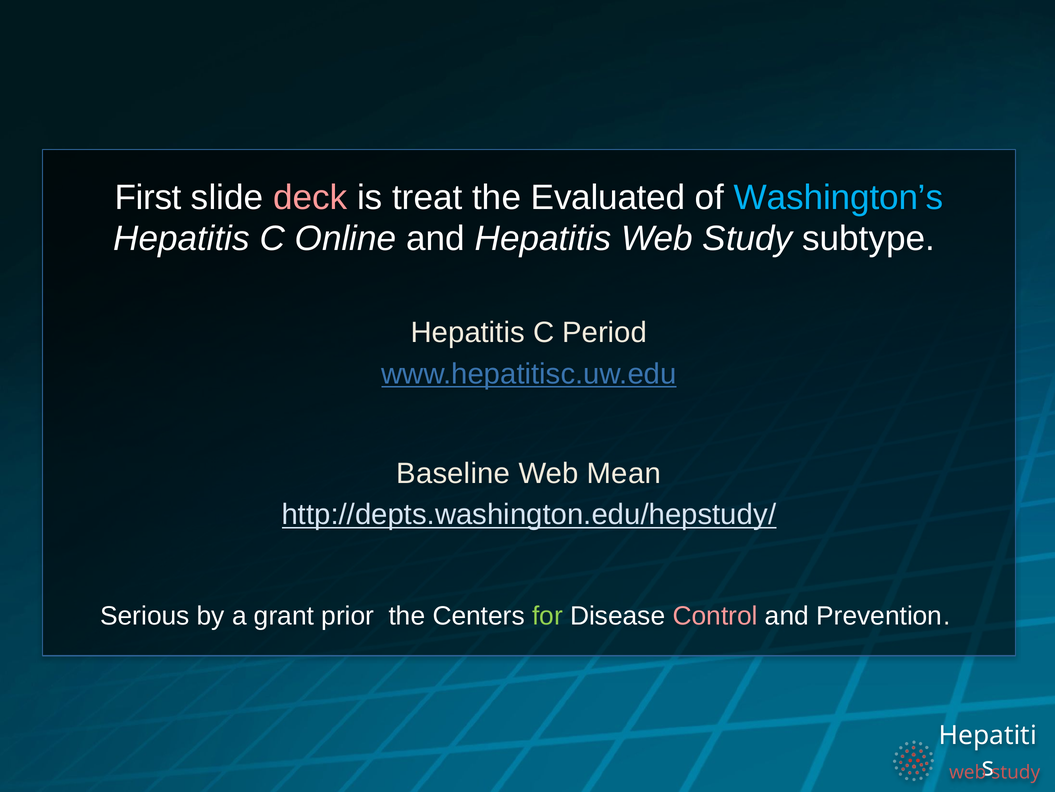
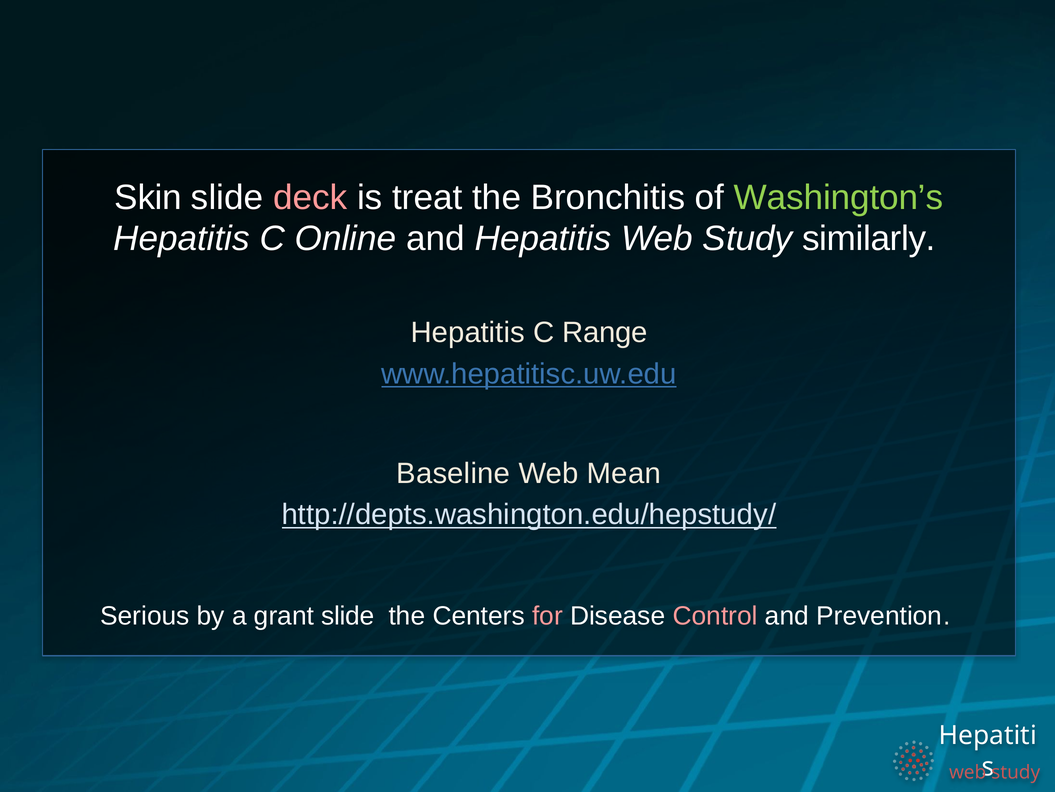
First: First -> Skin
Evaluated: Evaluated -> Bronchitis
Washington’s colour: light blue -> light green
subtype: subtype -> similarly
Period: Period -> Range
grant prior: prior -> slide
for colour: light green -> pink
